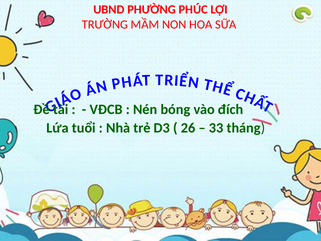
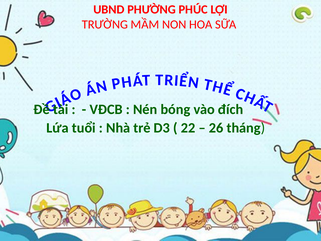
26: 26 -> 22
33: 33 -> 26
